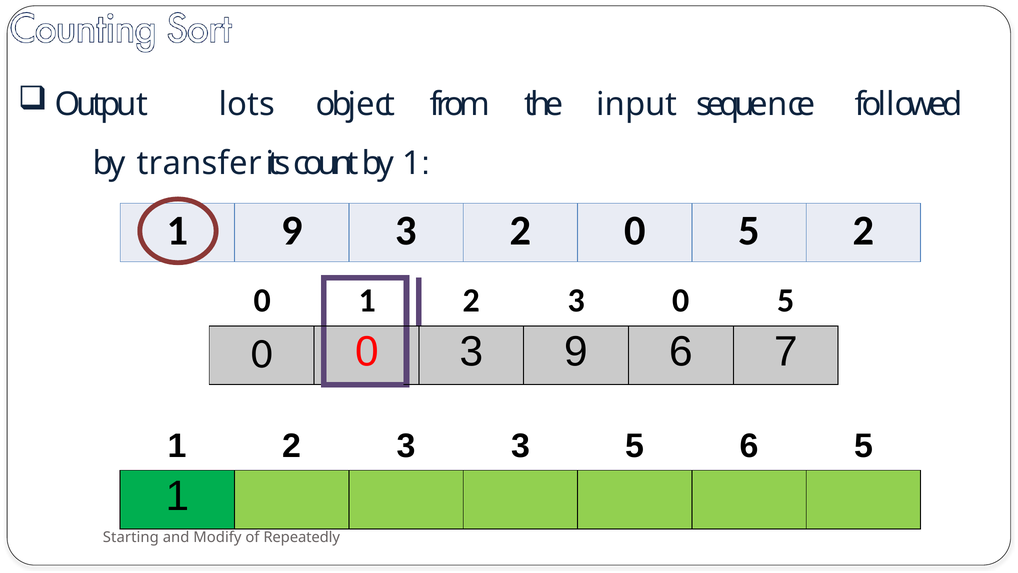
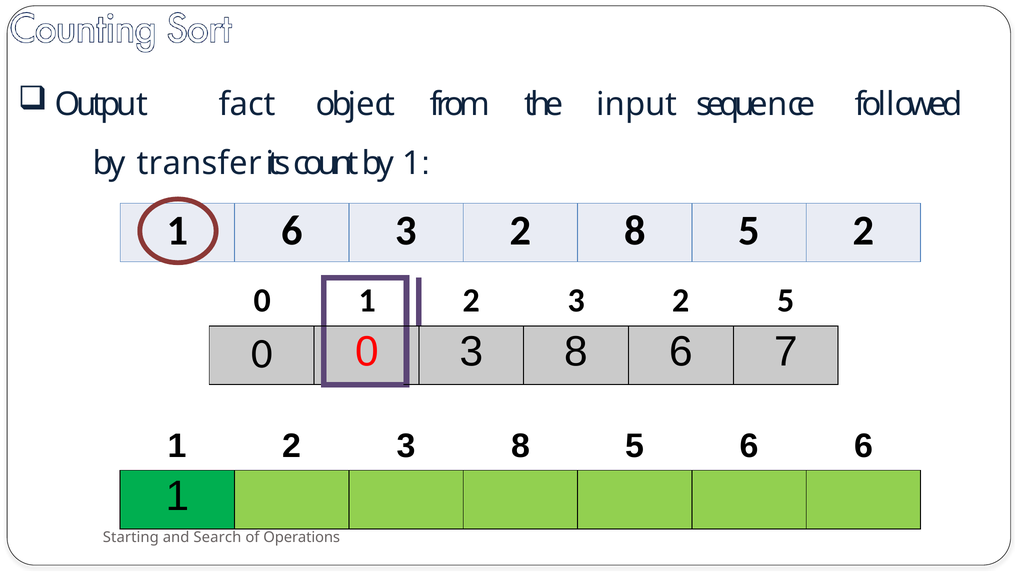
lots: lots -> fact
1 9: 9 -> 6
2 0: 0 -> 8
2 3 0: 0 -> 2
0 3 9: 9 -> 8
2 3 3: 3 -> 8
6 5: 5 -> 6
Modify: Modify -> Search
Repeatedly: Repeatedly -> Operations
